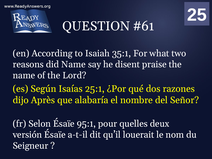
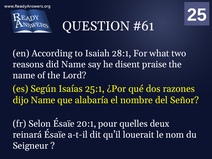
35:1: 35:1 -> 28:1
dijo Après: Après -> Name
95:1: 95:1 -> 20:1
versión: versión -> reinará
